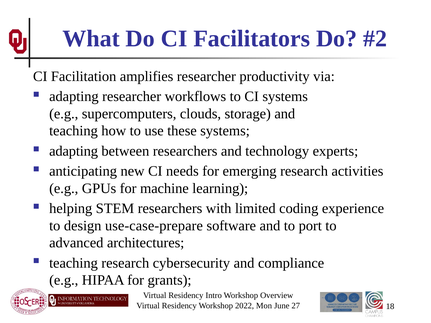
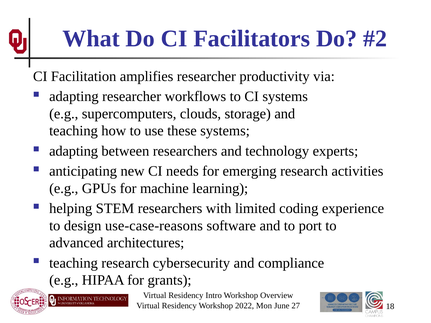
use-case-prepare: use-case-prepare -> use-case-reasons
